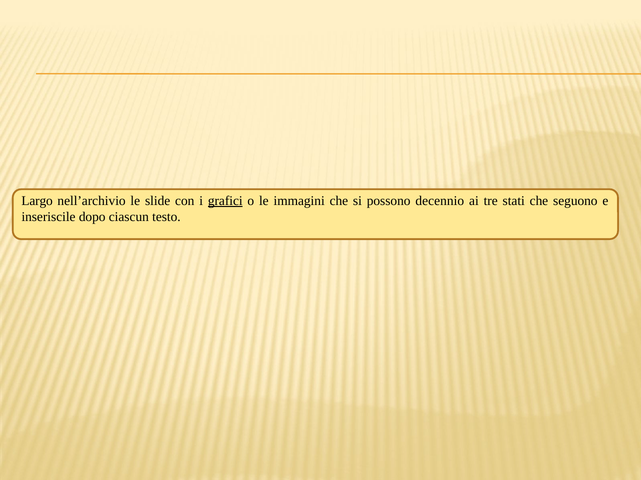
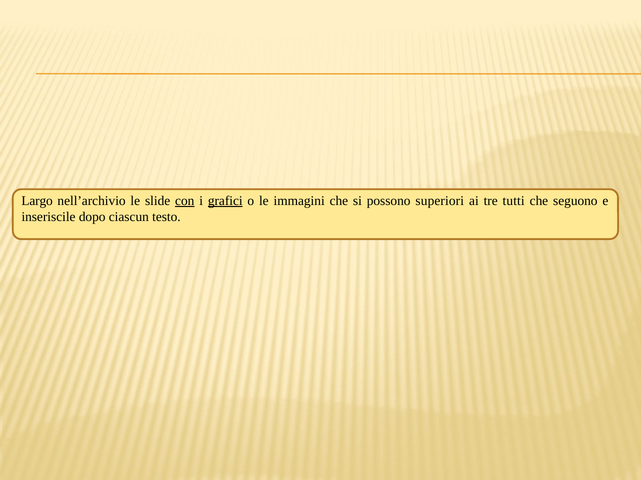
con underline: none -> present
decennio: decennio -> superiori
stati: stati -> tutti
